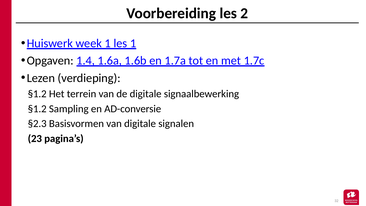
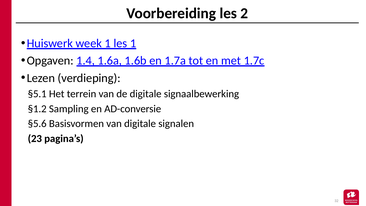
§1.2 at (37, 94): §1.2 -> §5.1
§2.3: §2.3 -> §5.6
